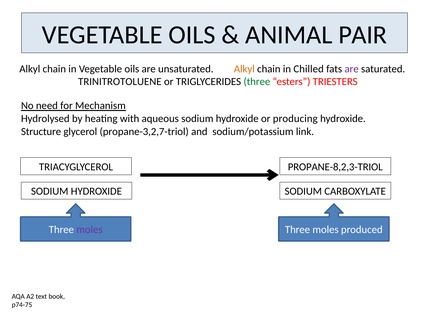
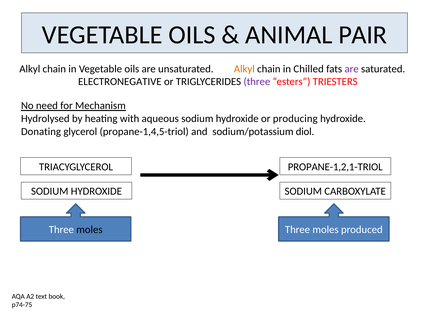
TRINITROTOLUENE: TRINITROTOLUENE -> ELECTRONEGATIVE
three at (257, 82) colour: green -> purple
Structure: Structure -> Donating
propane-3,2,7-triol: propane-3,2,7-triol -> propane-1,4,5-triol
link: link -> diol
PROPANE-8,2,3-TRIOL: PROPANE-8,2,3-TRIOL -> PROPANE-1,2,1-TRIOL
moles at (89, 230) colour: purple -> black
